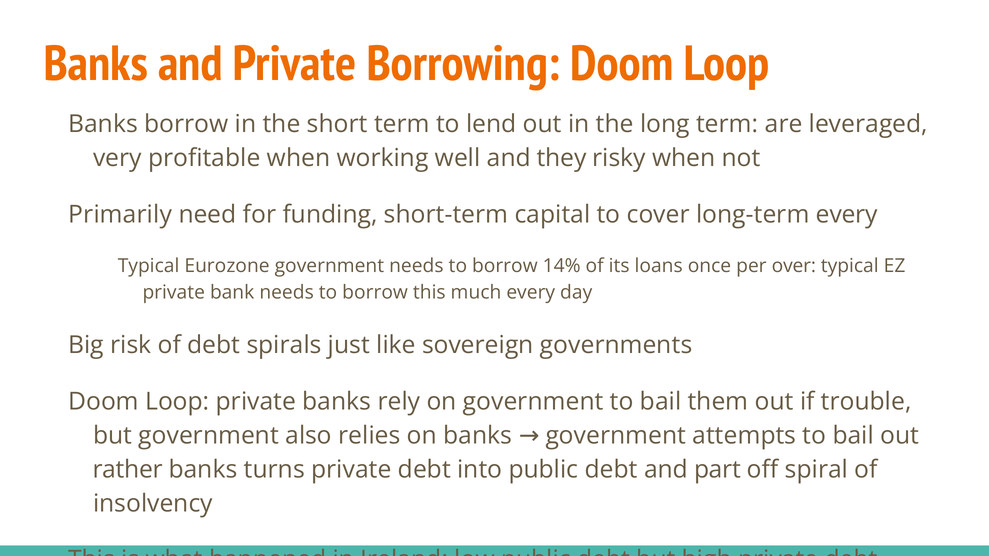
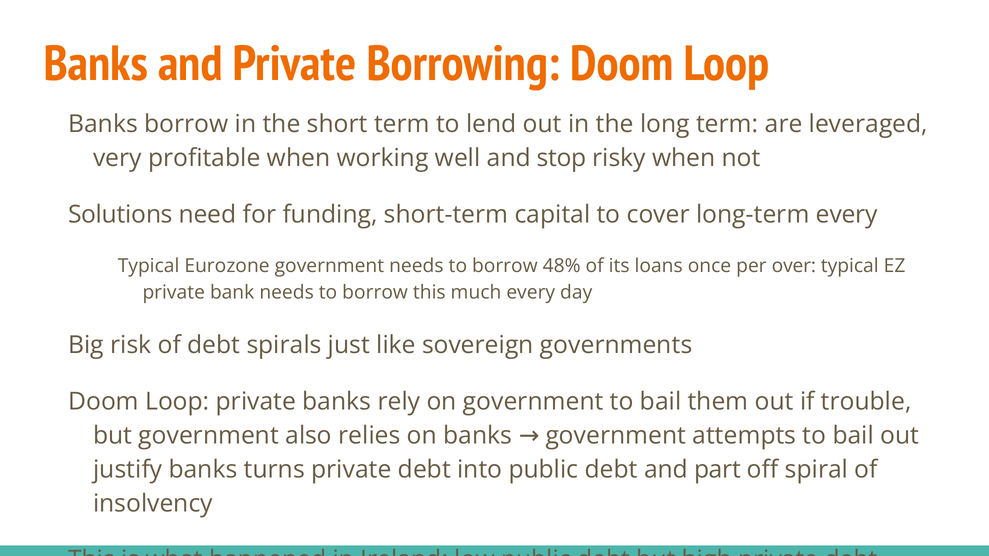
they: they -> stop
Primarily: Primarily -> Solutions
14%: 14% -> 48%
rather: rather -> justify
